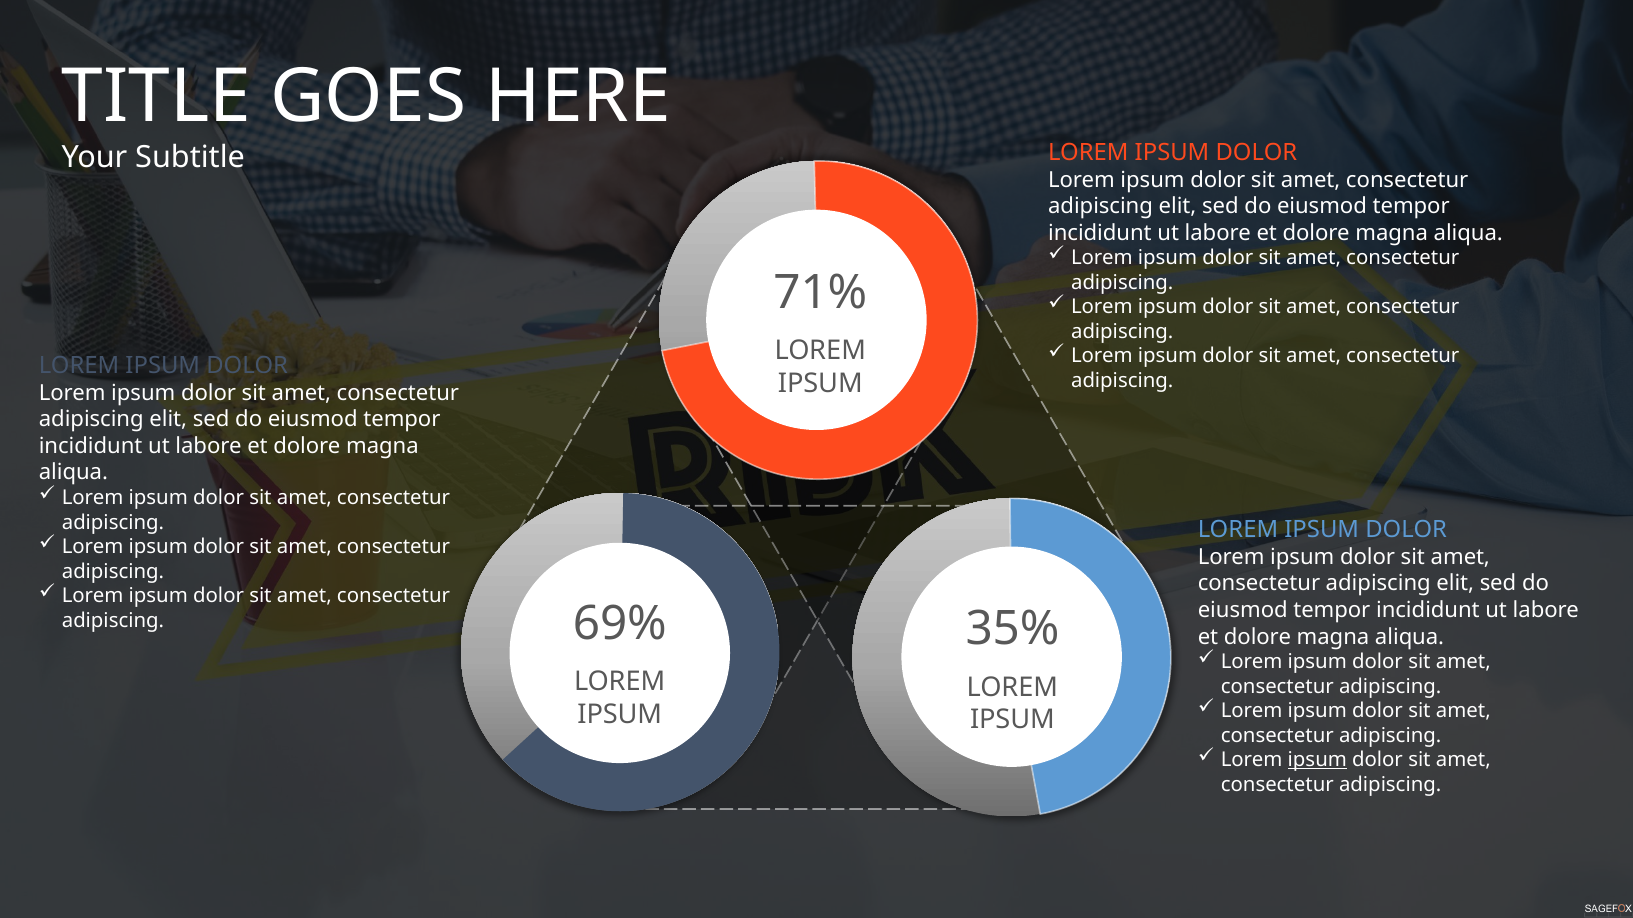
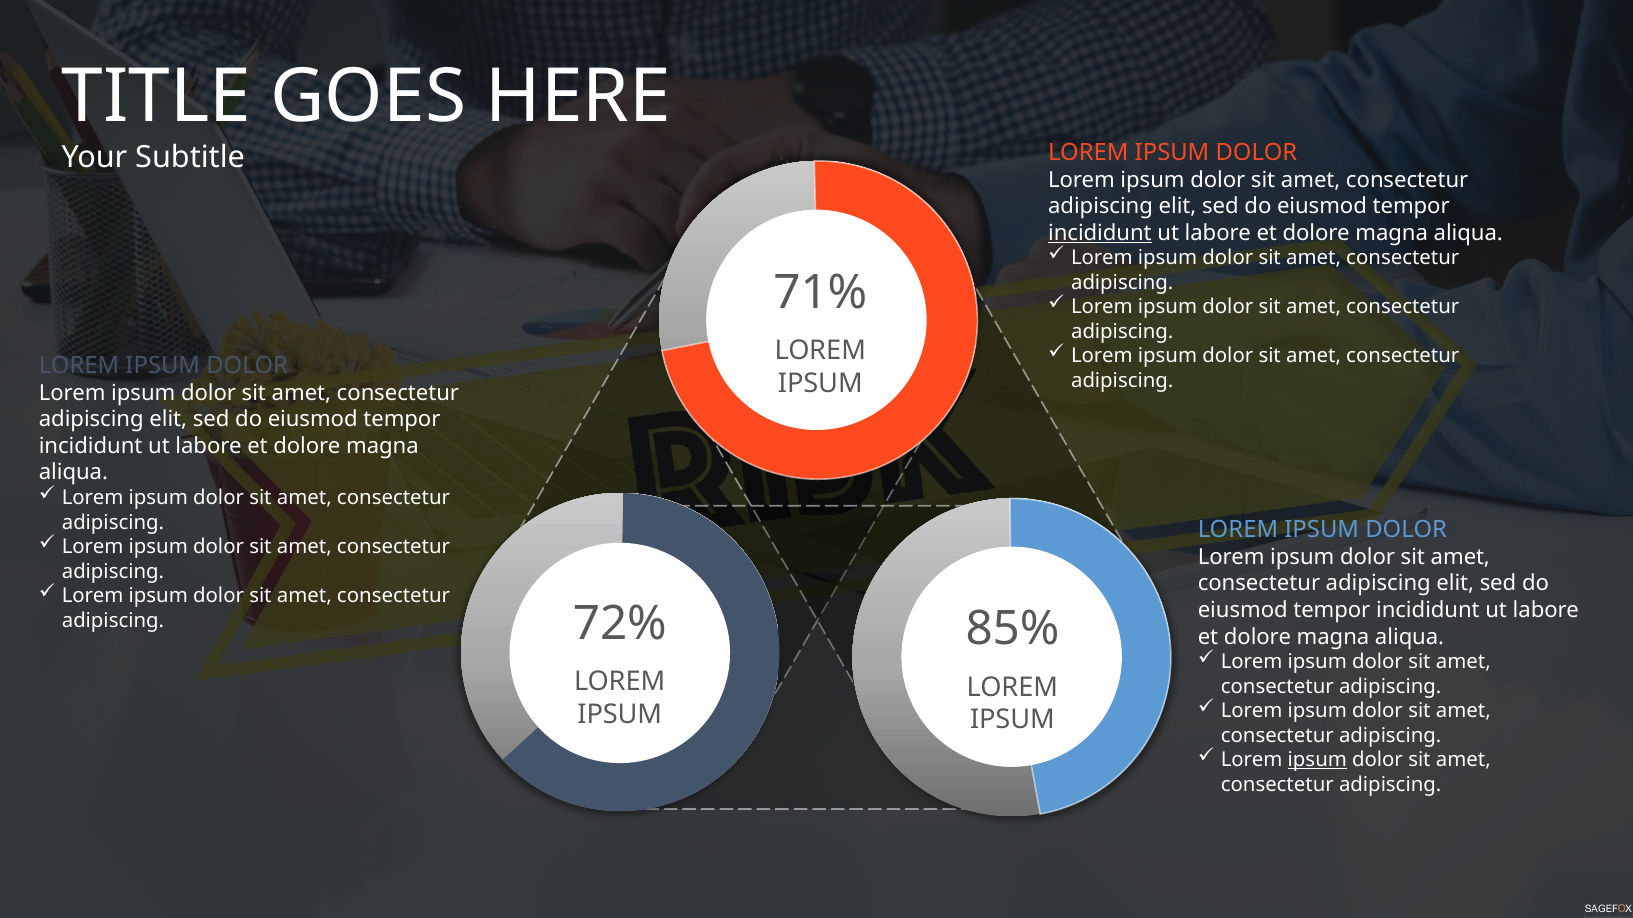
incididunt at (1100, 233) underline: none -> present
69%: 69% -> 72%
35%: 35% -> 85%
